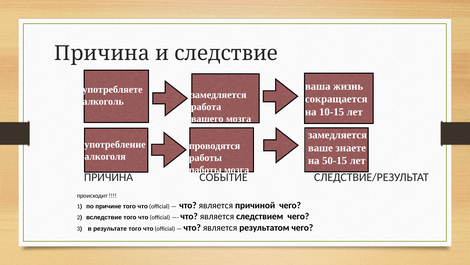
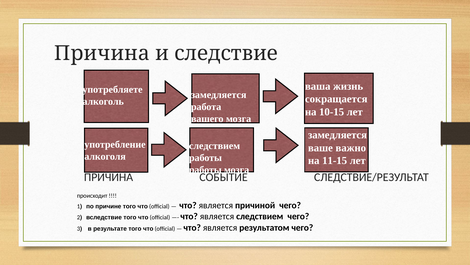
проводятся at (215, 146): проводятся -> следствием
знаете: знаете -> важно
50-15: 50-15 -> 11-15
